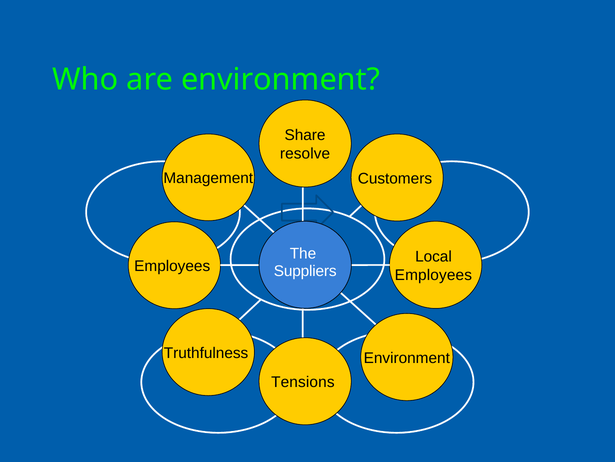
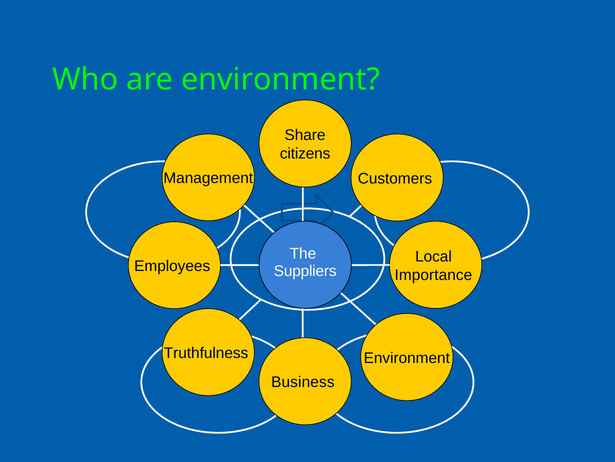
resolve: resolve -> citizens
Employees at (433, 275): Employees -> Importance
Tensions: Tensions -> Business
